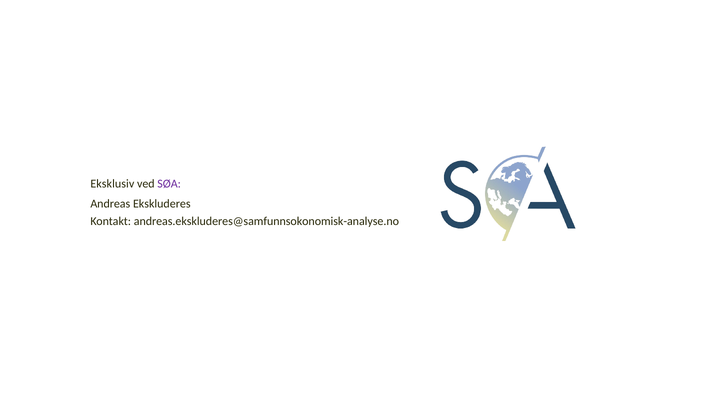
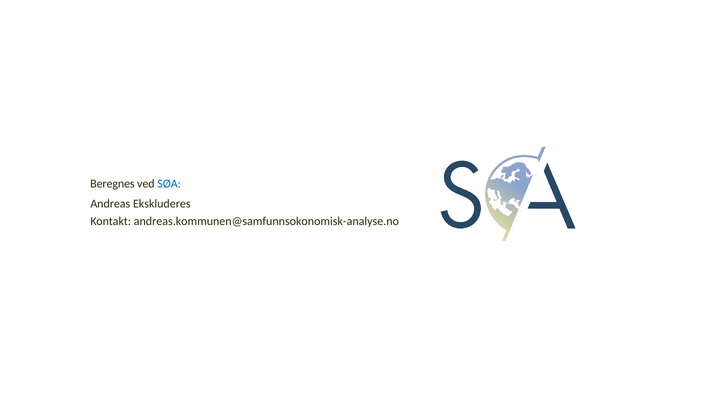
Eksklusiv: Eksklusiv -> Beregnes
SØA colour: purple -> blue
andreas.ekskluderes@samfunnsokonomisk-analyse.no: andreas.ekskluderes@samfunnsokonomisk-analyse.no -> andreas.kommunen@samfunnsokonomisk-analyse.no
